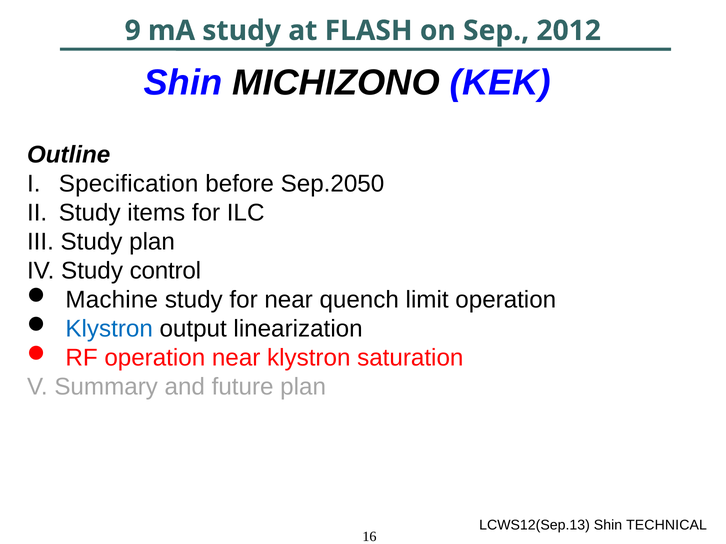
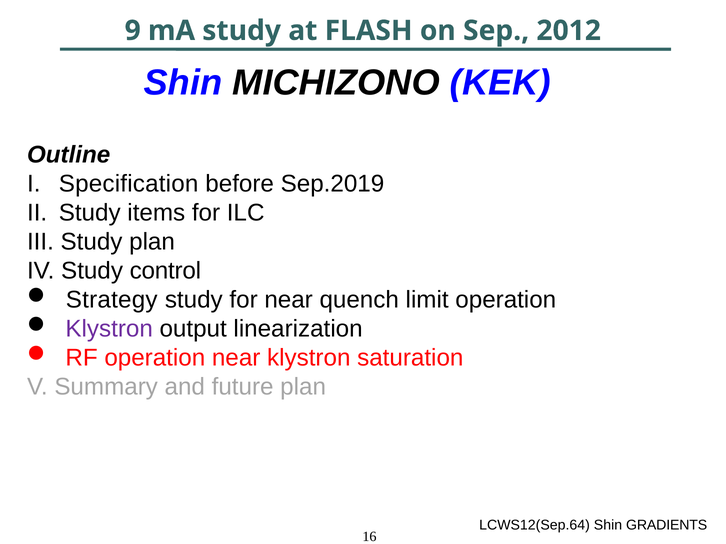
Sep.2050: Sep.2050 -> Sep.2019
Machine: Machine -> Strategy
Klystron at (109, 329) colour: blue -> purple
LCWS12(Sep.13: LCWS12(Sep.13 -> LCWS12(Sep.64
TECHNICAL: TECHNICAL -> GRADIENTS
